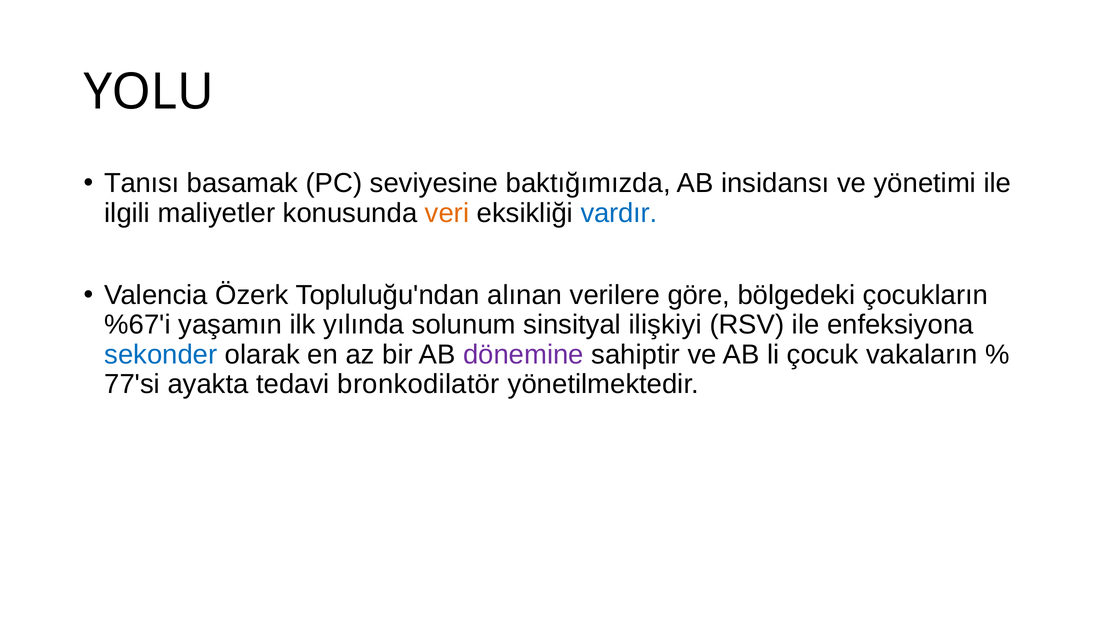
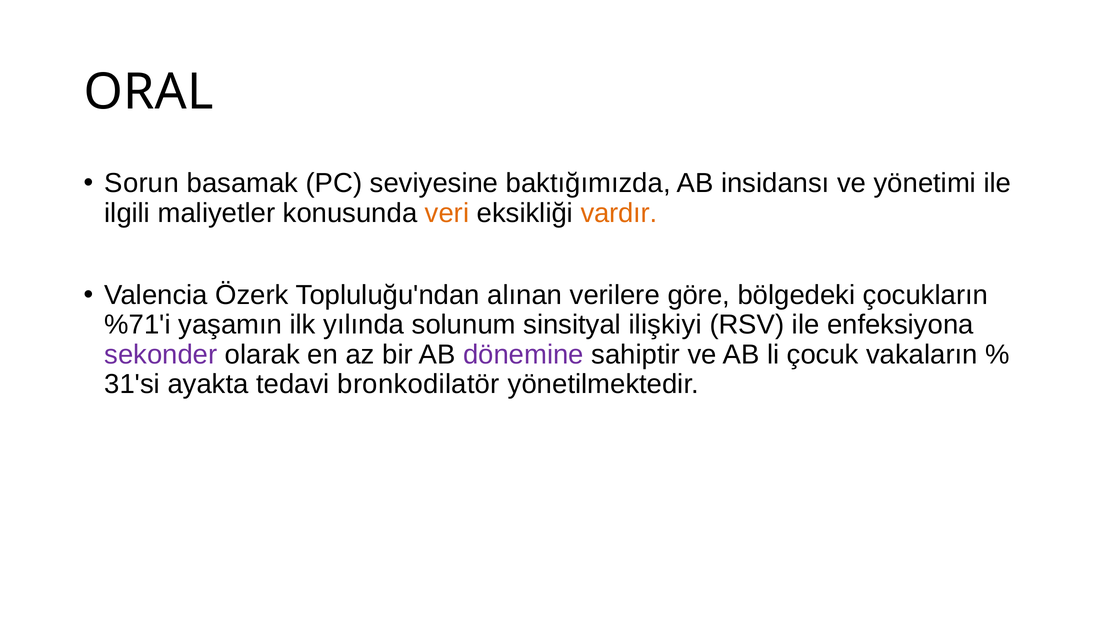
YOLU: YOLU -> ORAL
Tanısı: Tanısı -> Sorun
vardır colour: blue -> orange
%67'i: %67'i -> %71'i
sekonder colour: blue -> purple
77'si: 77'si -> 31'si
